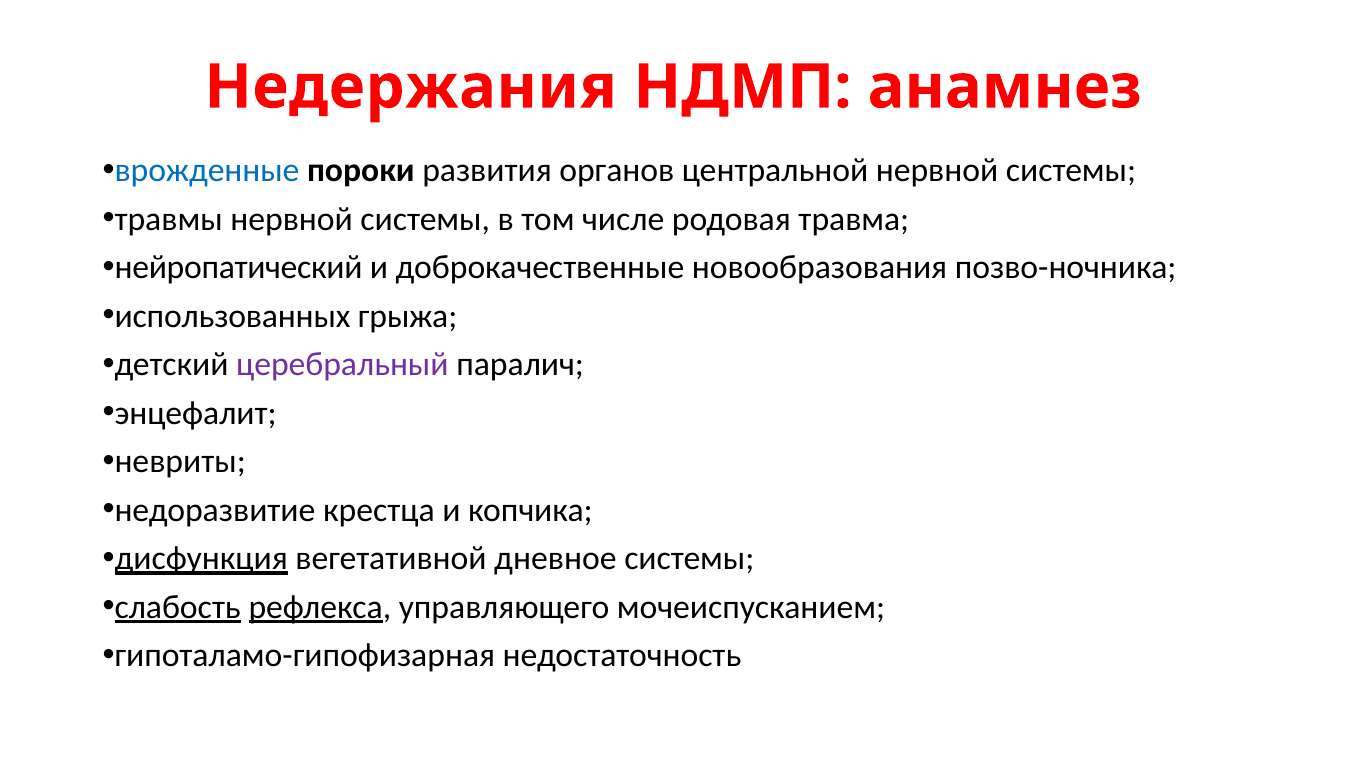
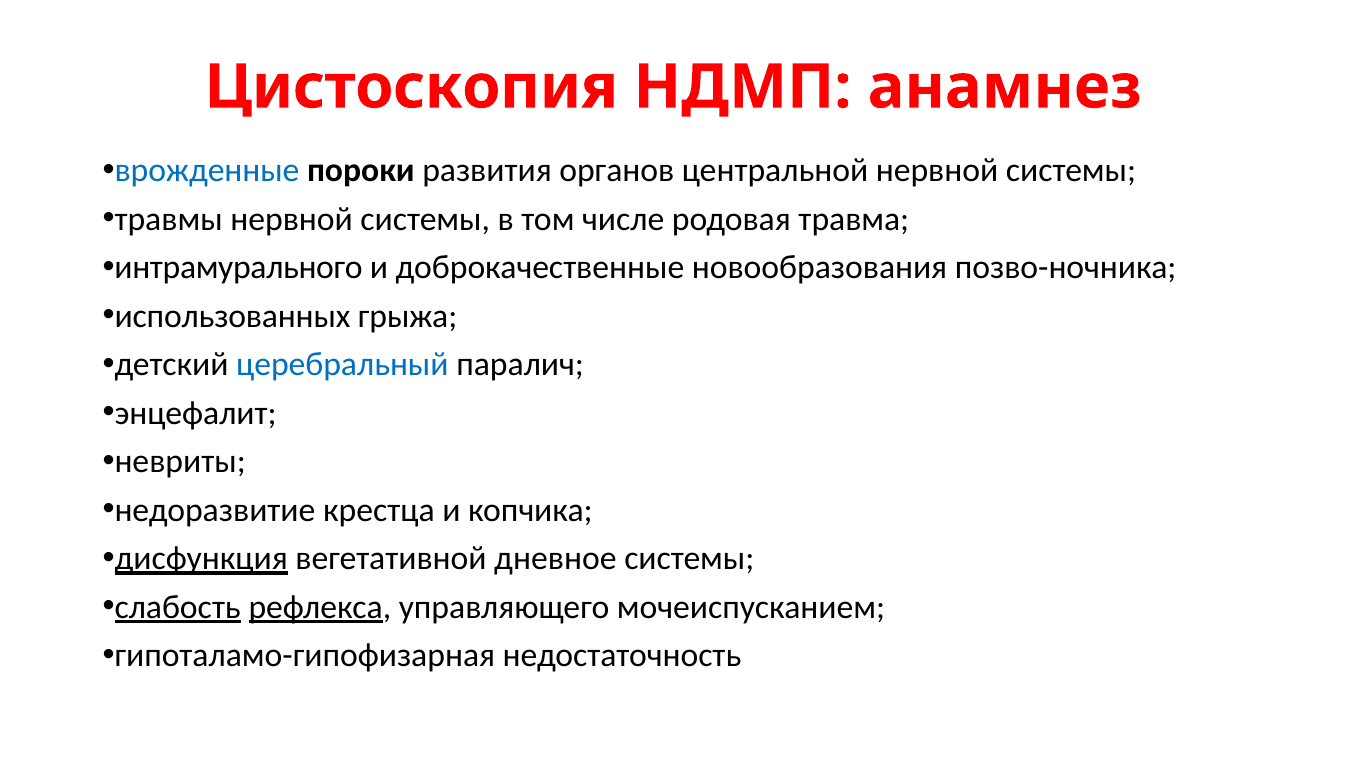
Недержания: Недержания -> Цистоскопия
нейропатический: нейропатический -> интрамурального
церебральный colour: purple -> blue
